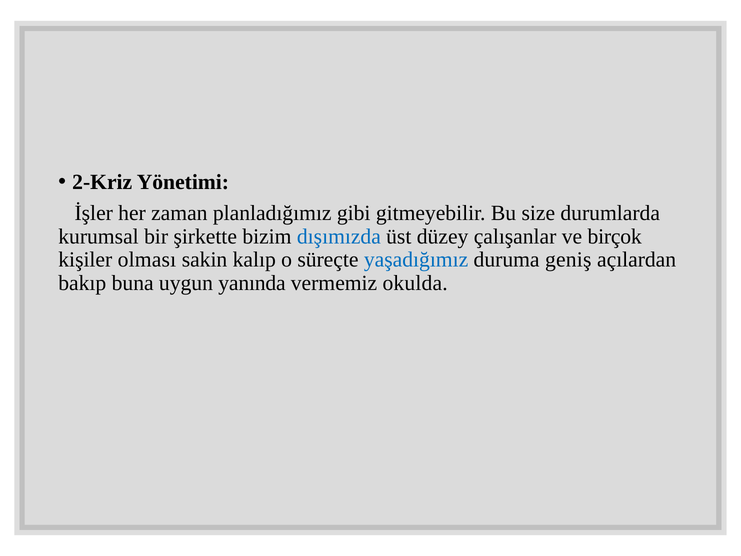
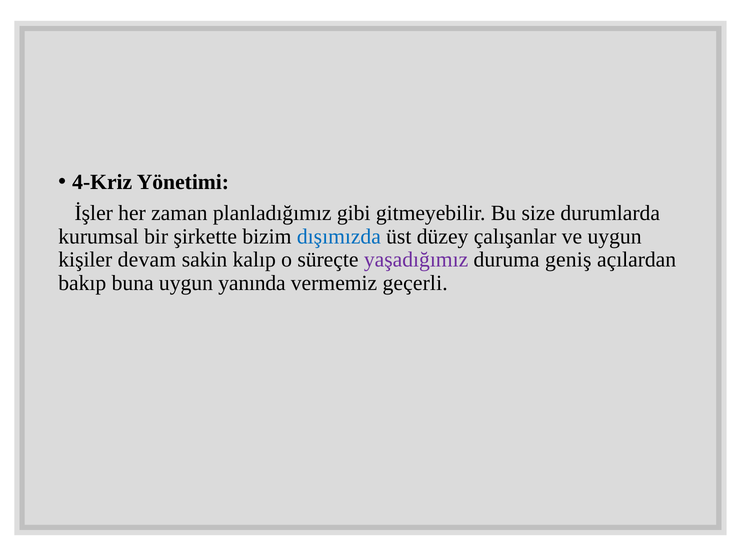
2-Kriz: 2-Kriz -> 4-Kriz
ve birçok: birçok -> uygun
olması: olması -> devam
yaşadığımız colour: blue -> purple
okulda: okulda -> geçerli
